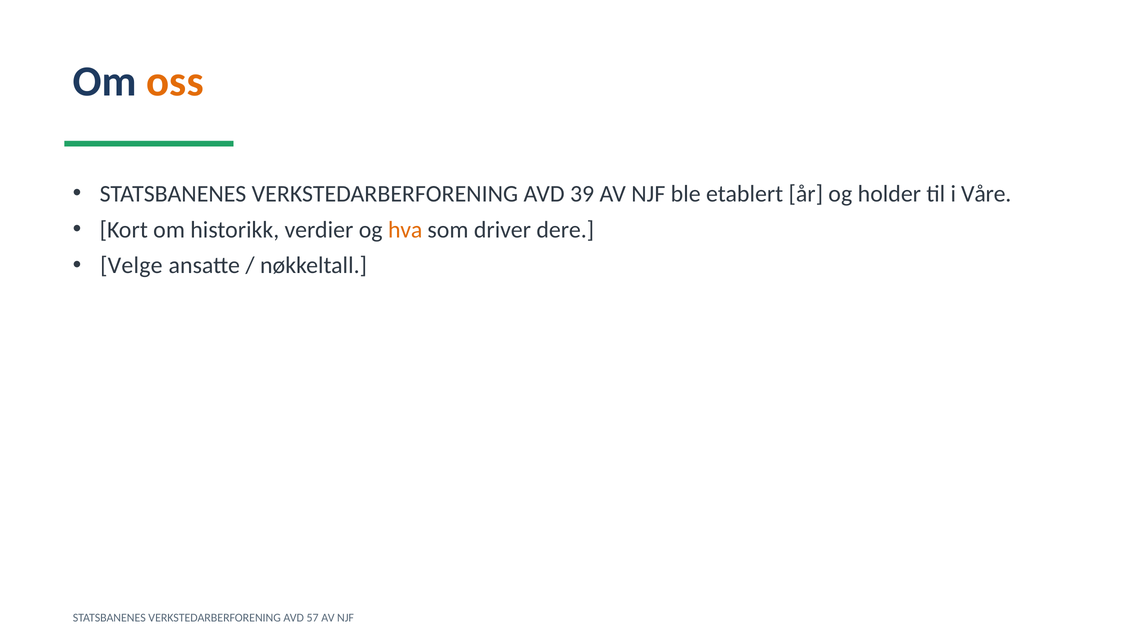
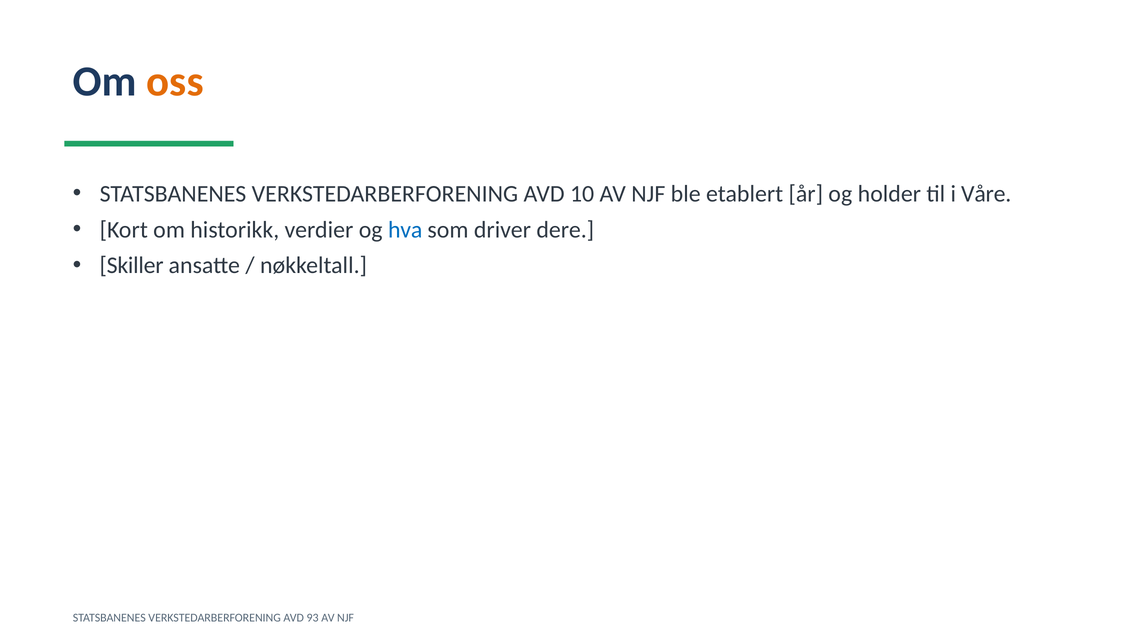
39: 39 -> 10
hva colour: orange -> blue
Velge: Velge -> Skiller
57: 57 -> 93
